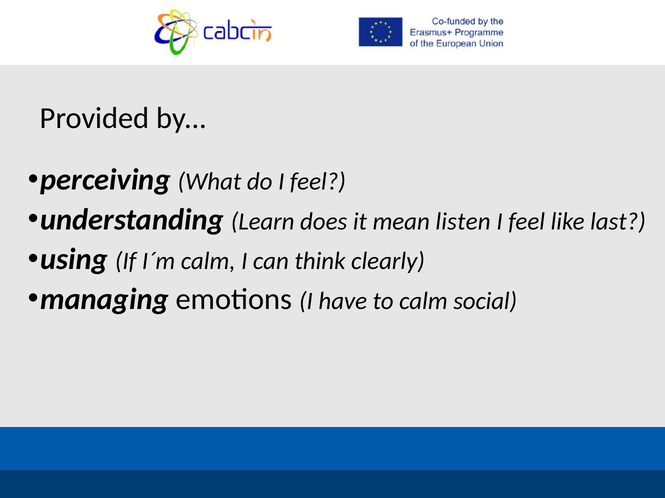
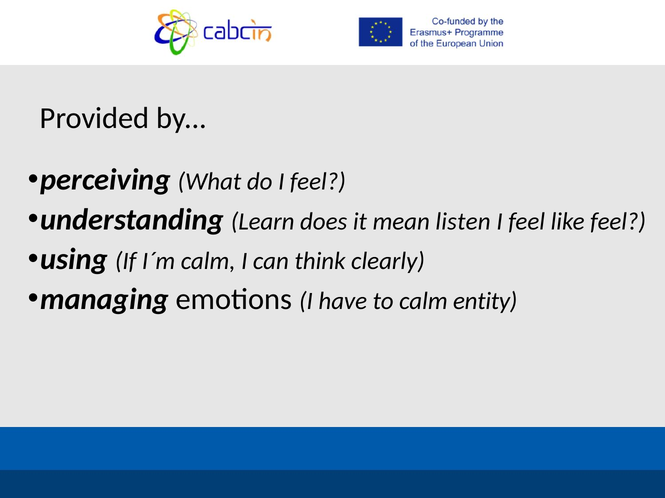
like last: last -> feel
social: social -> entity
